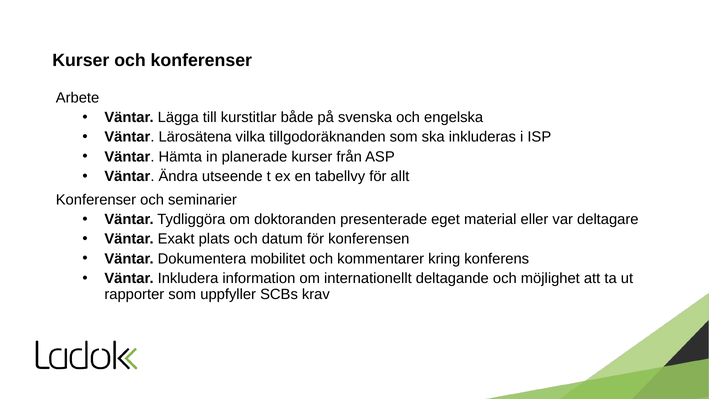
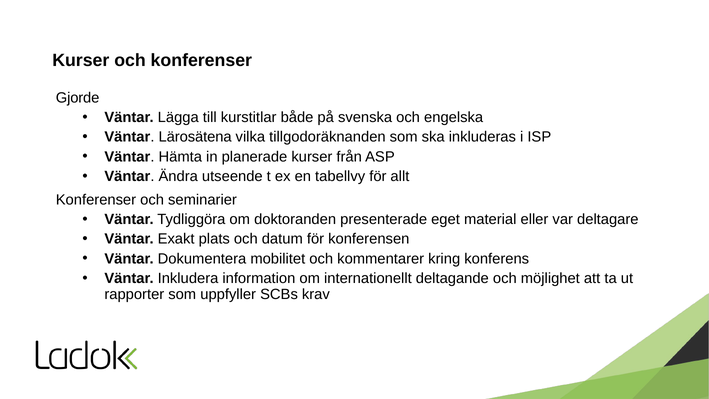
Arbete: Arbete -> Gjorde
